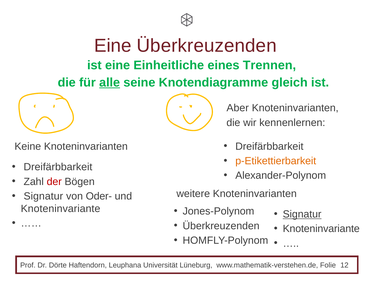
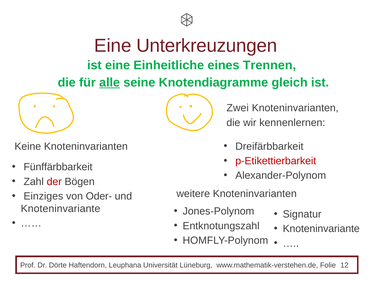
Eine Überkreuzenden: Überkreuzenden -> Unterkreuzungen
Aber: Aber -> Zwei
p-Etikettierbarkeit colour: orange -> red
Dreifärbbarkeit at (58, 167): Dreifärbbarkeit -> Fünffärbbarkeit
Signatur at (43, 196): Signatur -> Einziges
Signatur at (302, 214) underline: present -> none
Überkreuzenden at (221, 225): Überkreuzenden -> Entknotungszahl
